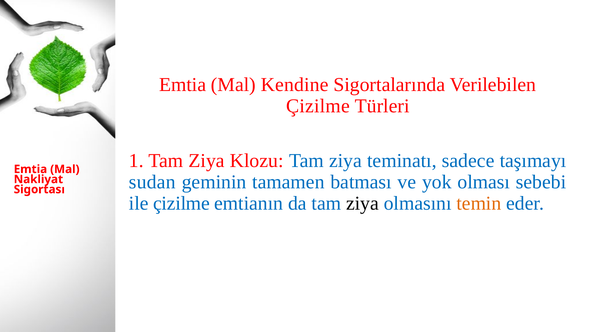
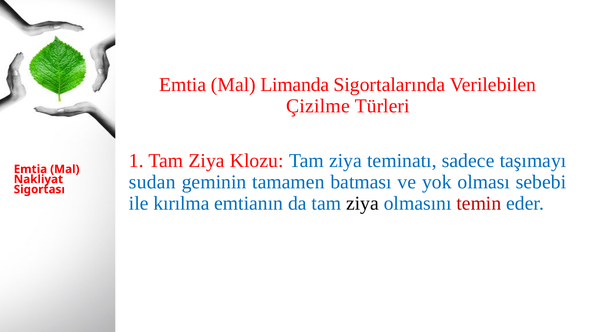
Kendine: Kendine -> Limanda
ile çizilme: çizilme -> kırılma
temin colour: orange -> red
